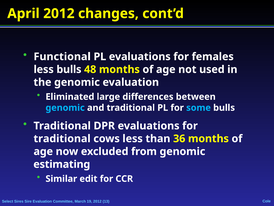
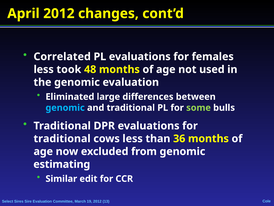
Functional: Functional -> Correlated
less bulls: bulls -> took
some colour: light blue -> light green
